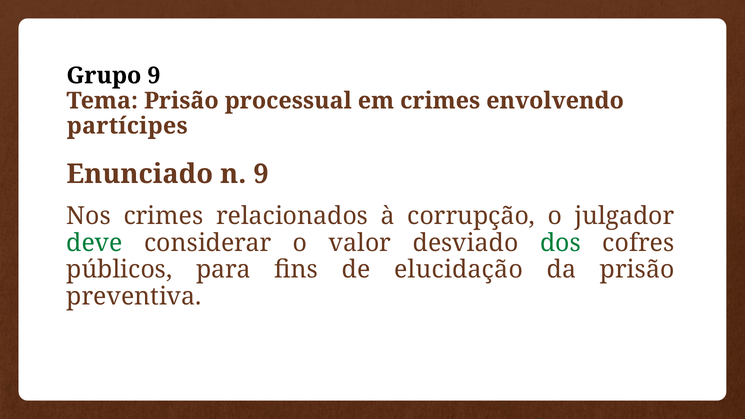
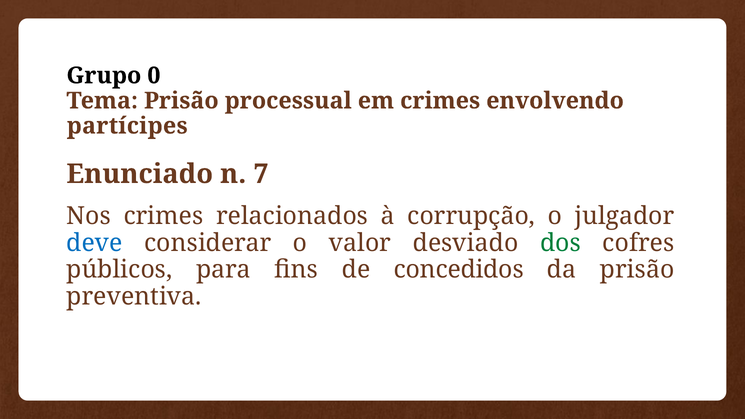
Grupo 9: 9 -> 0
n 9: 9 -> 7
deve colour: green -> blue
elucidação: elucidação -> concedidos
